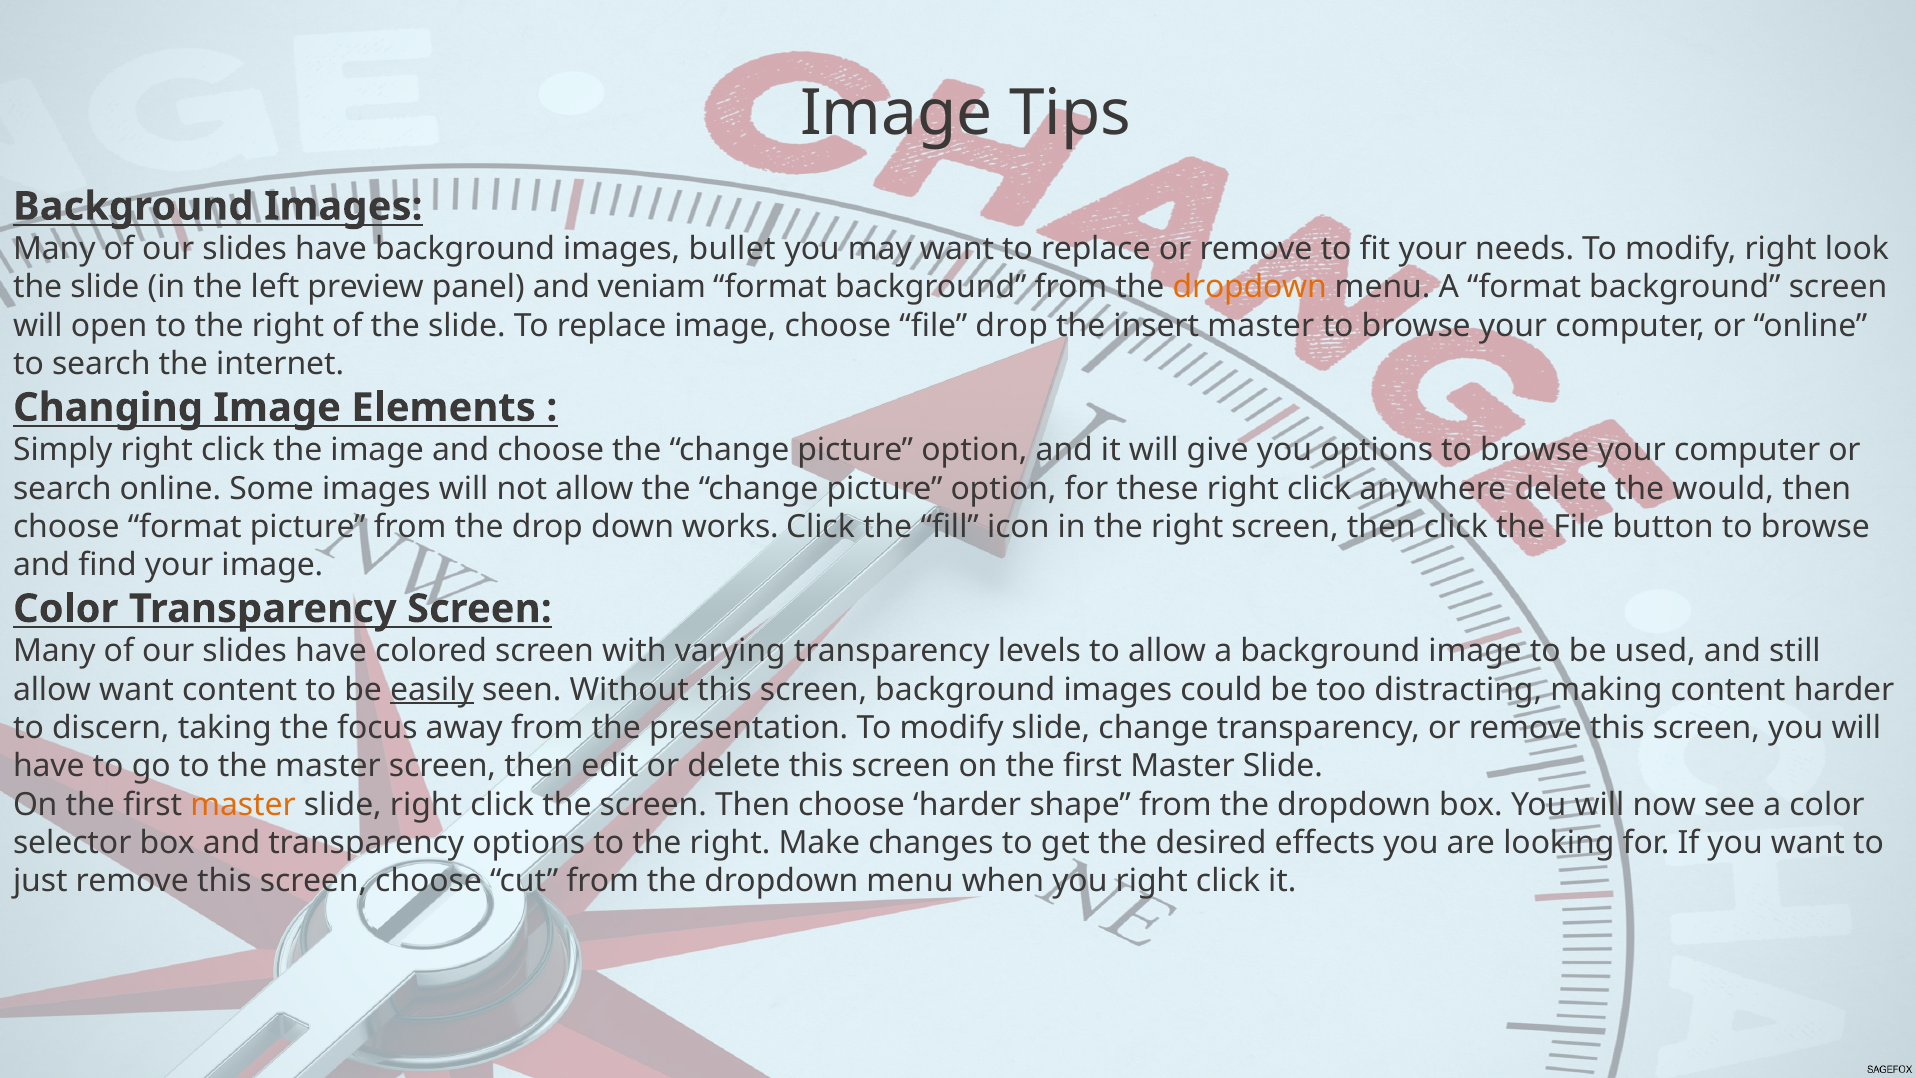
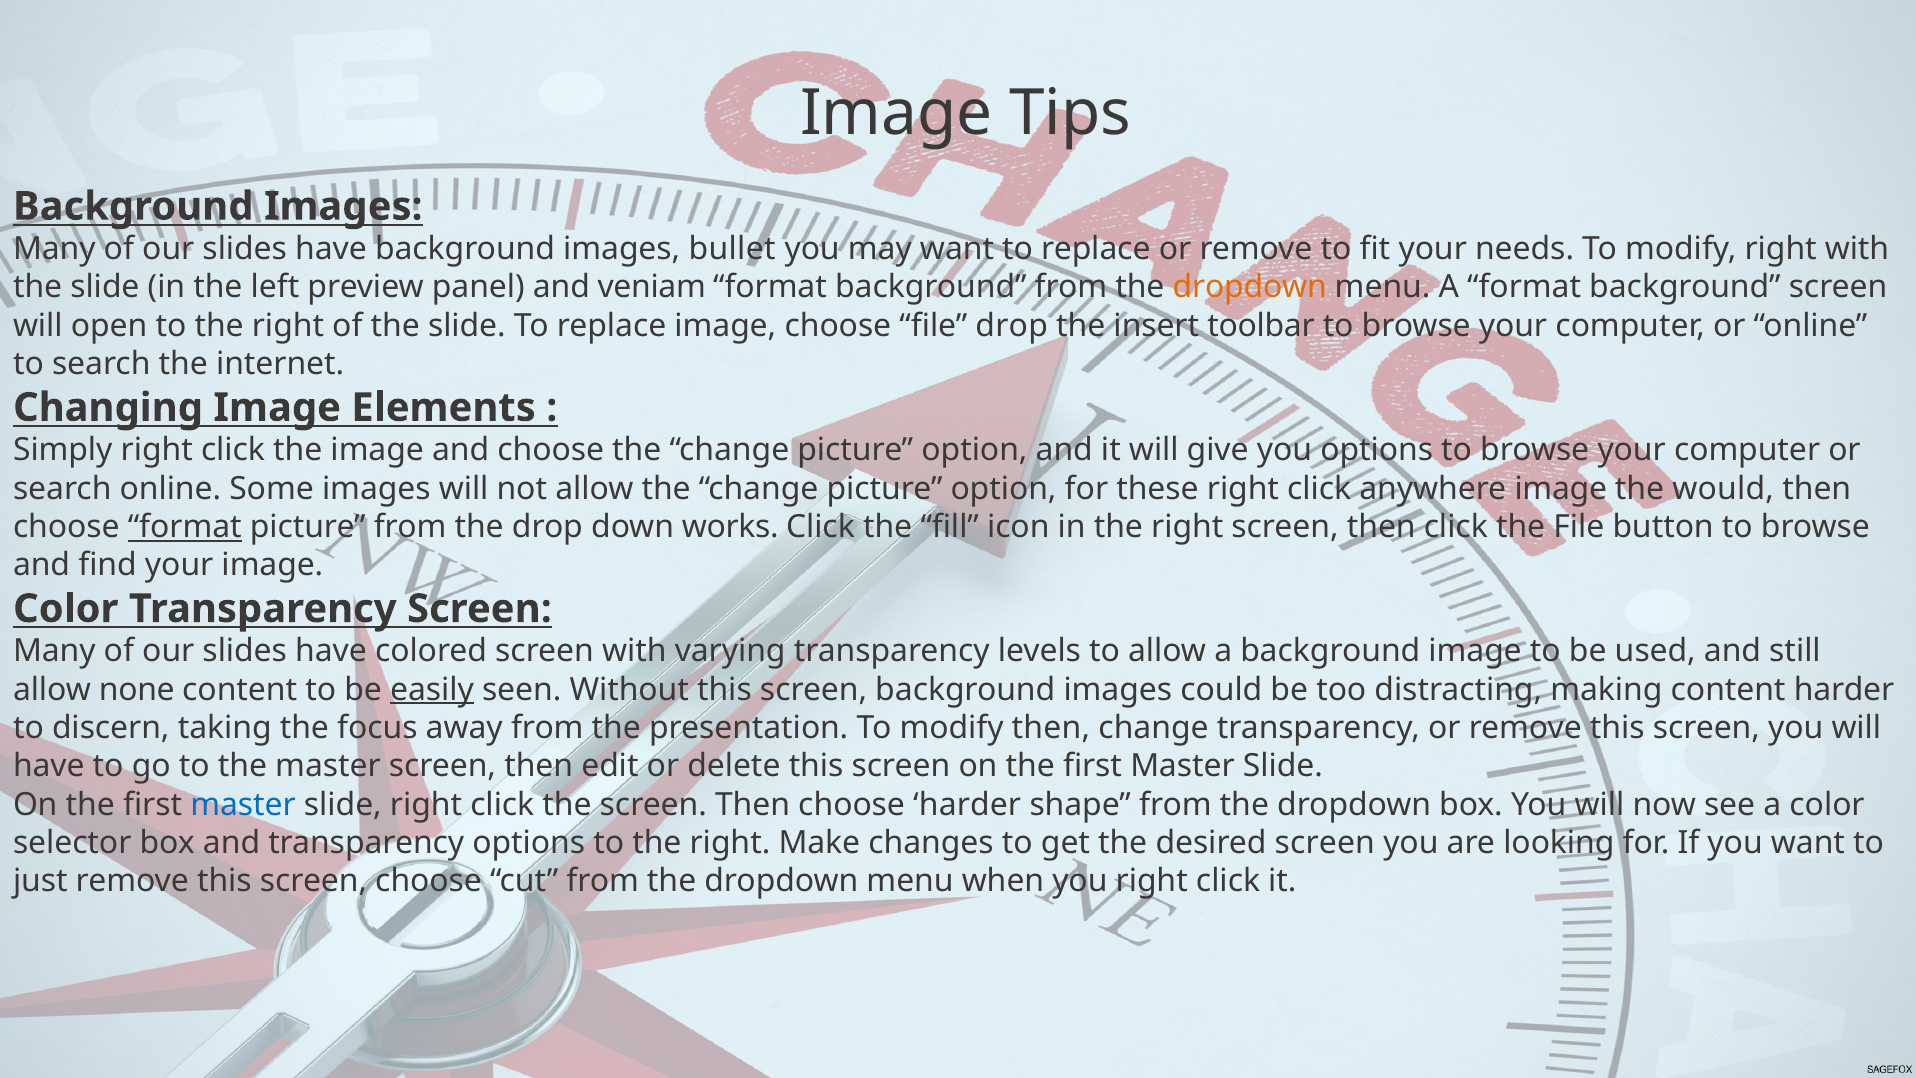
right look: look -> with
insert master: master -> toolbar
anywhere delete: delete -> image
format at (185, 527) underline: none -> present
allow want: want -> none
modify slide: slide -> then
master at (243, 804) colour: orange -> blue
desired effects: effects -> screen
